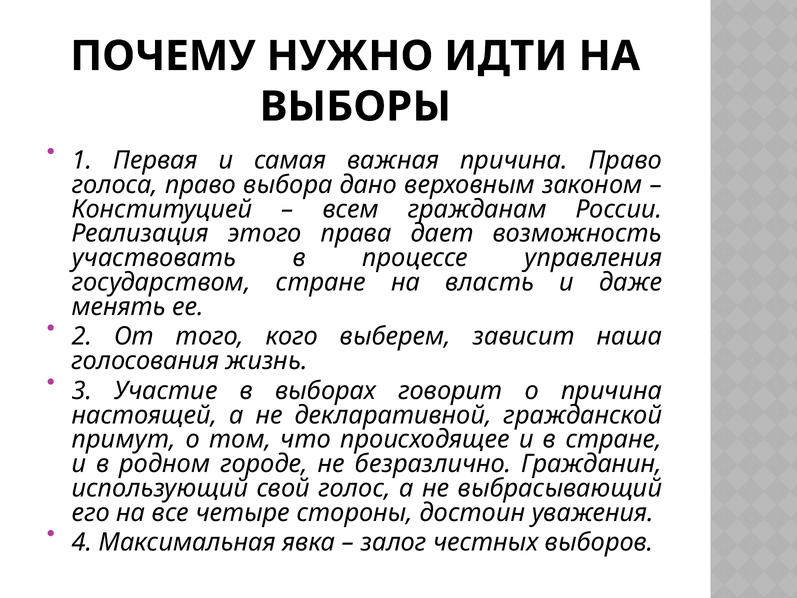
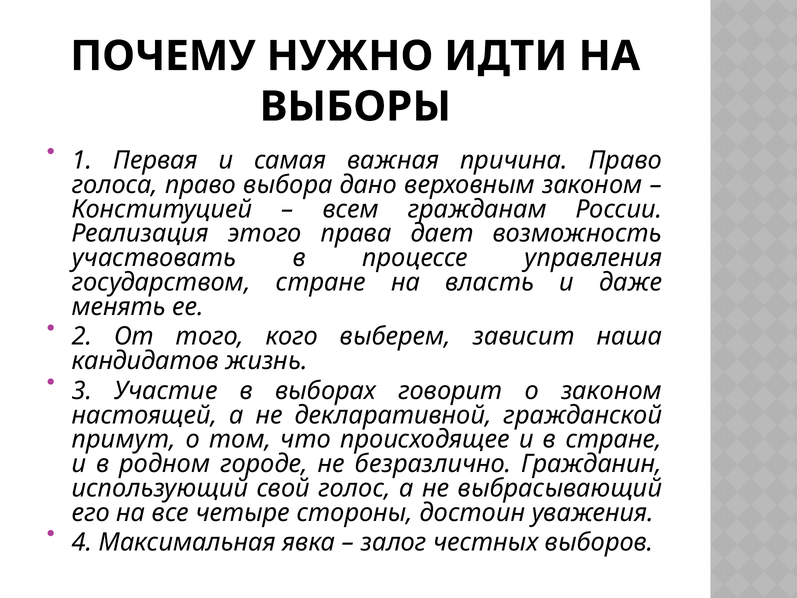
голосования: голосования -> кандидатов
о причина: причина -> законом
